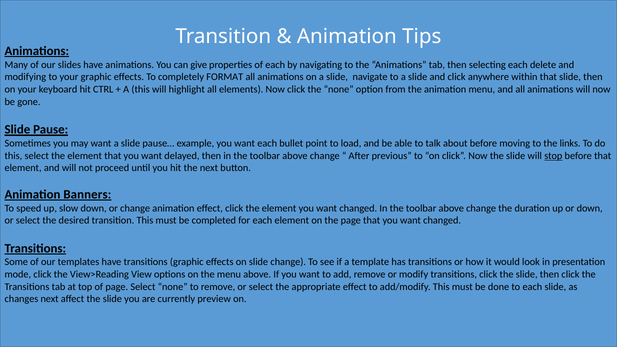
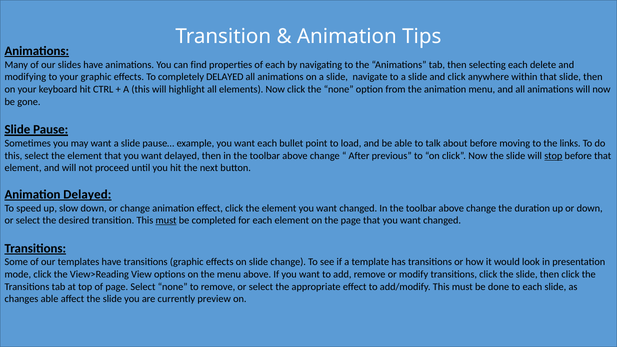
give: give -> find
completely FORMAT: FORMAT -> DELAYED
Animation Banners: Banners -> Delayed
must at (166, 220) underline: none -> present
changes next: next -> able
